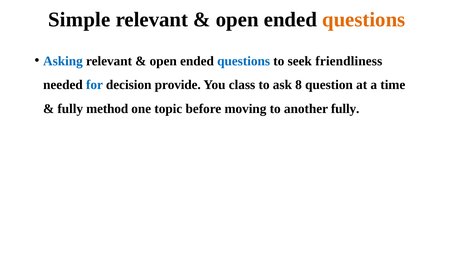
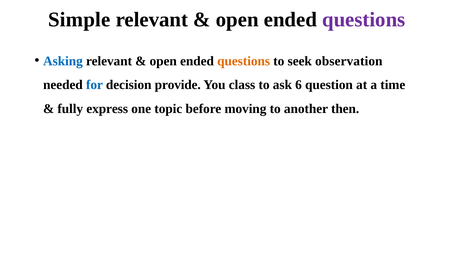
questions at (364, 19) colour: orange -> purple
questions at (244, 61) colour: blue -> orange
friendliness: friendliness -> observation
8: 8 -> 6
method: method -> express
another fully: fully -> then
